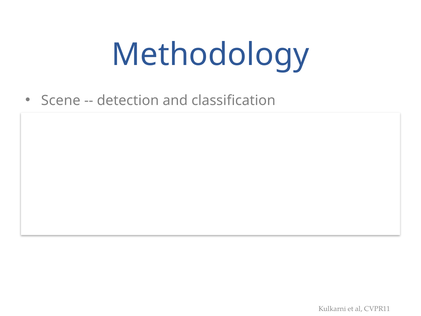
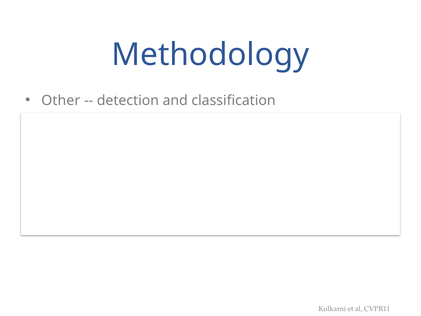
Scene: Scene -> Other
